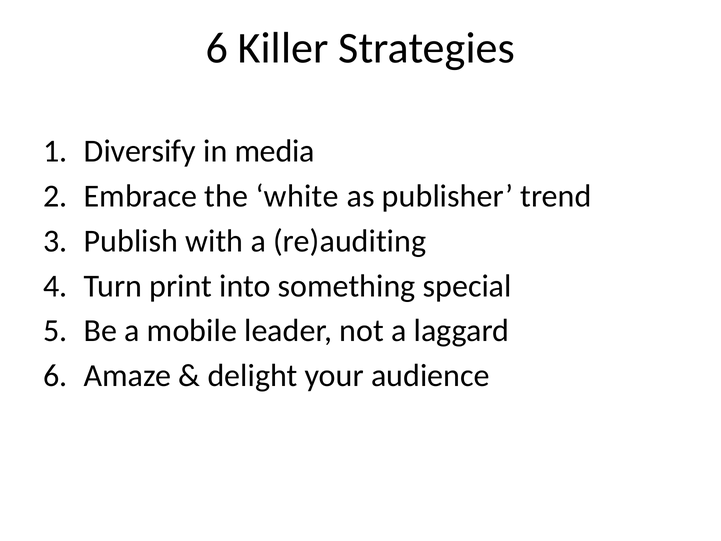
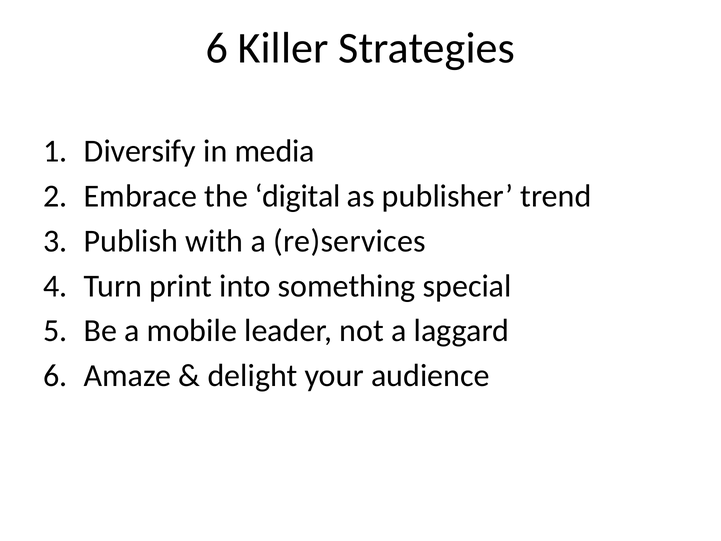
white: white -> digital
re)auditing: re)auditing -> re)services
